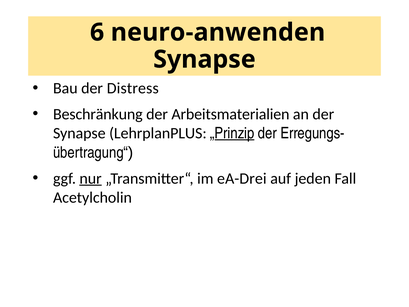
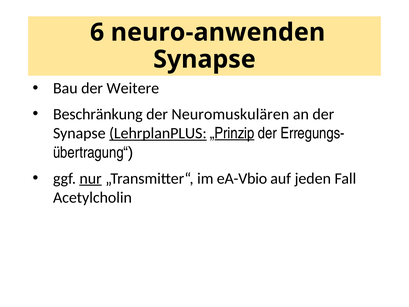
Distress: Distress -> Weitere
Arbeitsmaterialien: Arbeitsmaterialien -> Neuromuskulären
LehrplanPLUS underline: none -> present
eA-Drei: eA-Drei -> eA-Vbio
